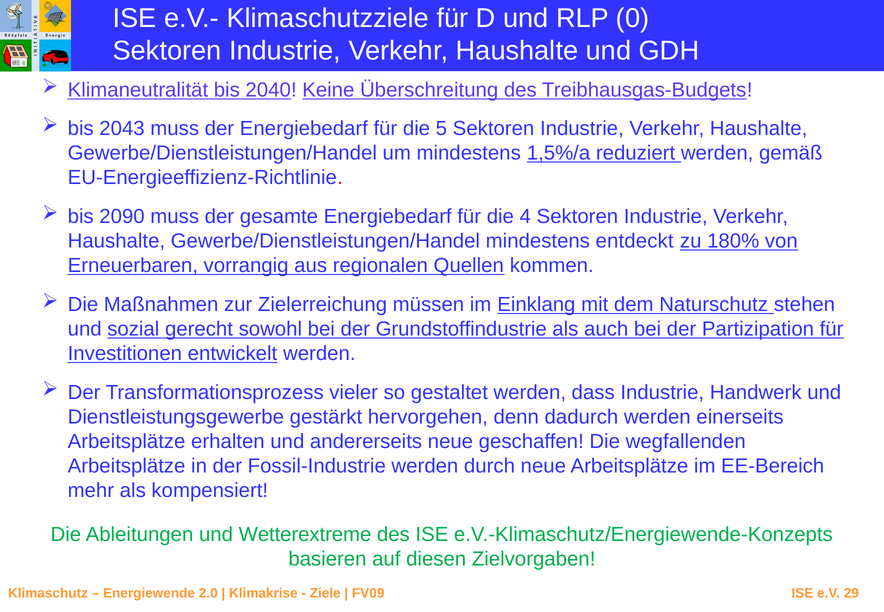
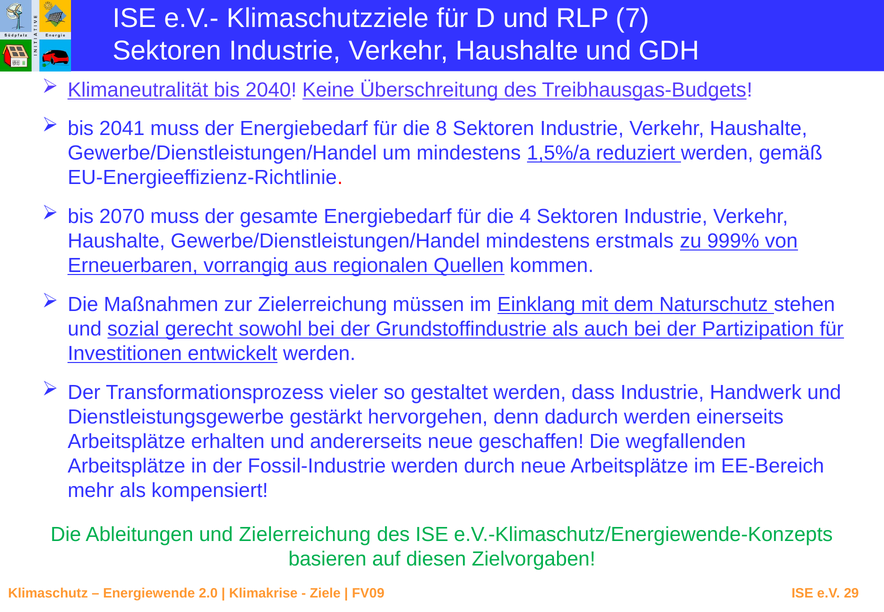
0: 0 -> 7
2043: 2043 -> 2041
5: 5 -> 8
2090: 2090 -> 2070
entdeckt: entdeckt -> erstmals
180%: 180% -> 999%
und Wetterextreme: Wetterextreme -> Zielerreichung
